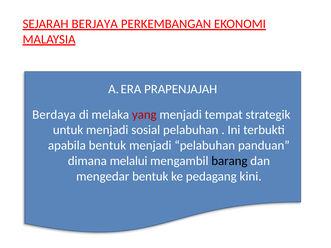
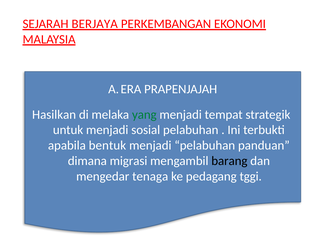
Berdaya: Berdaya -> Hasilkan
yang colour: red -> green
melalui: melalui -> migrasi
mengedar bentuk: bentuk -> tenaga
kini: kini -> tggi
